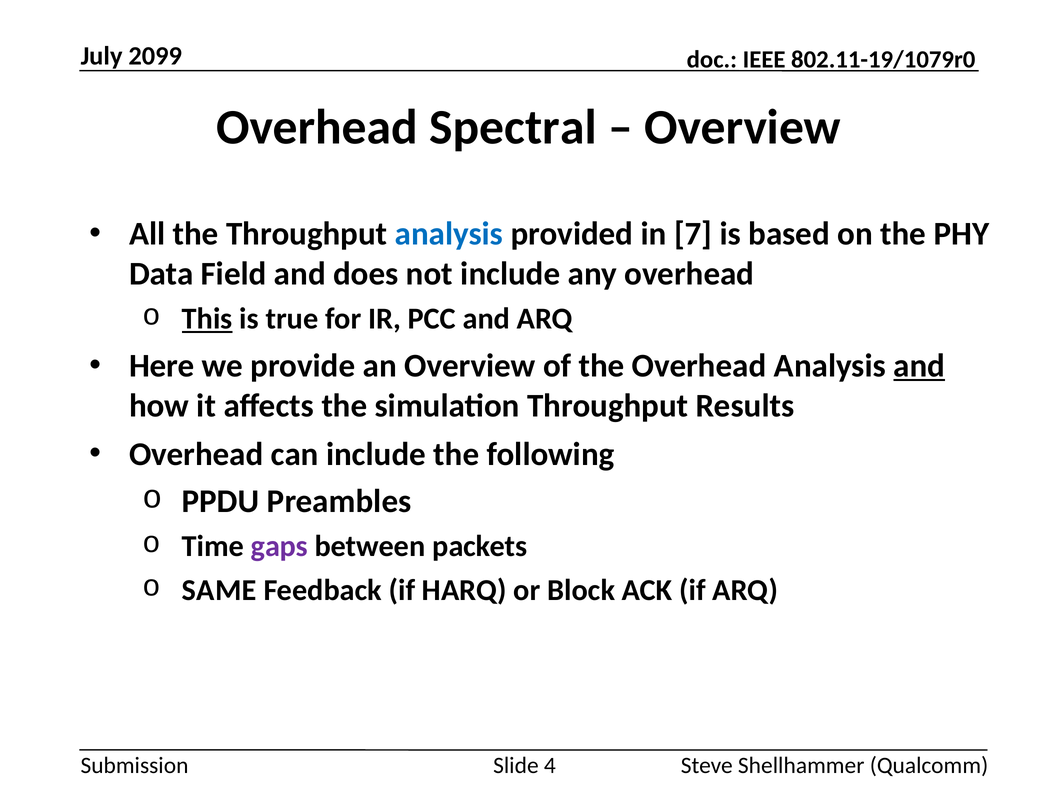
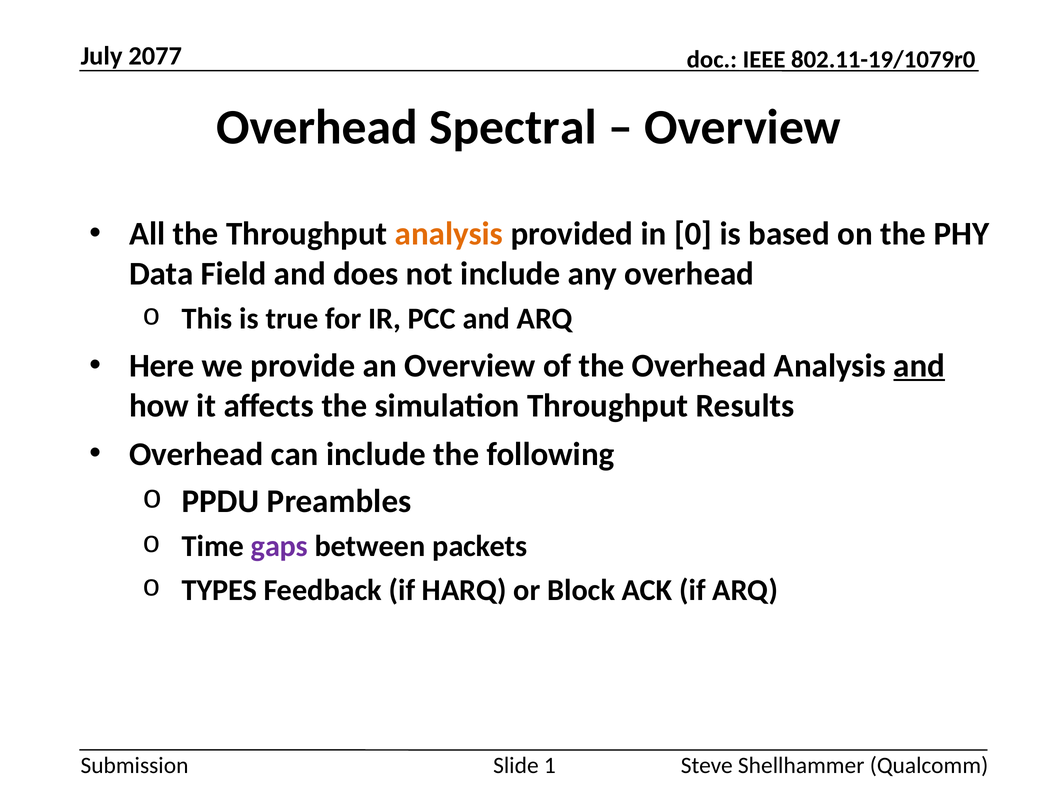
2099: 2099 -> 2077
analysis at (449, 234) colour: blue -> orange
7: 7 -> 0
This underline: present -> none
SAME: SAME -> TYPES
4: 4 -> 1
